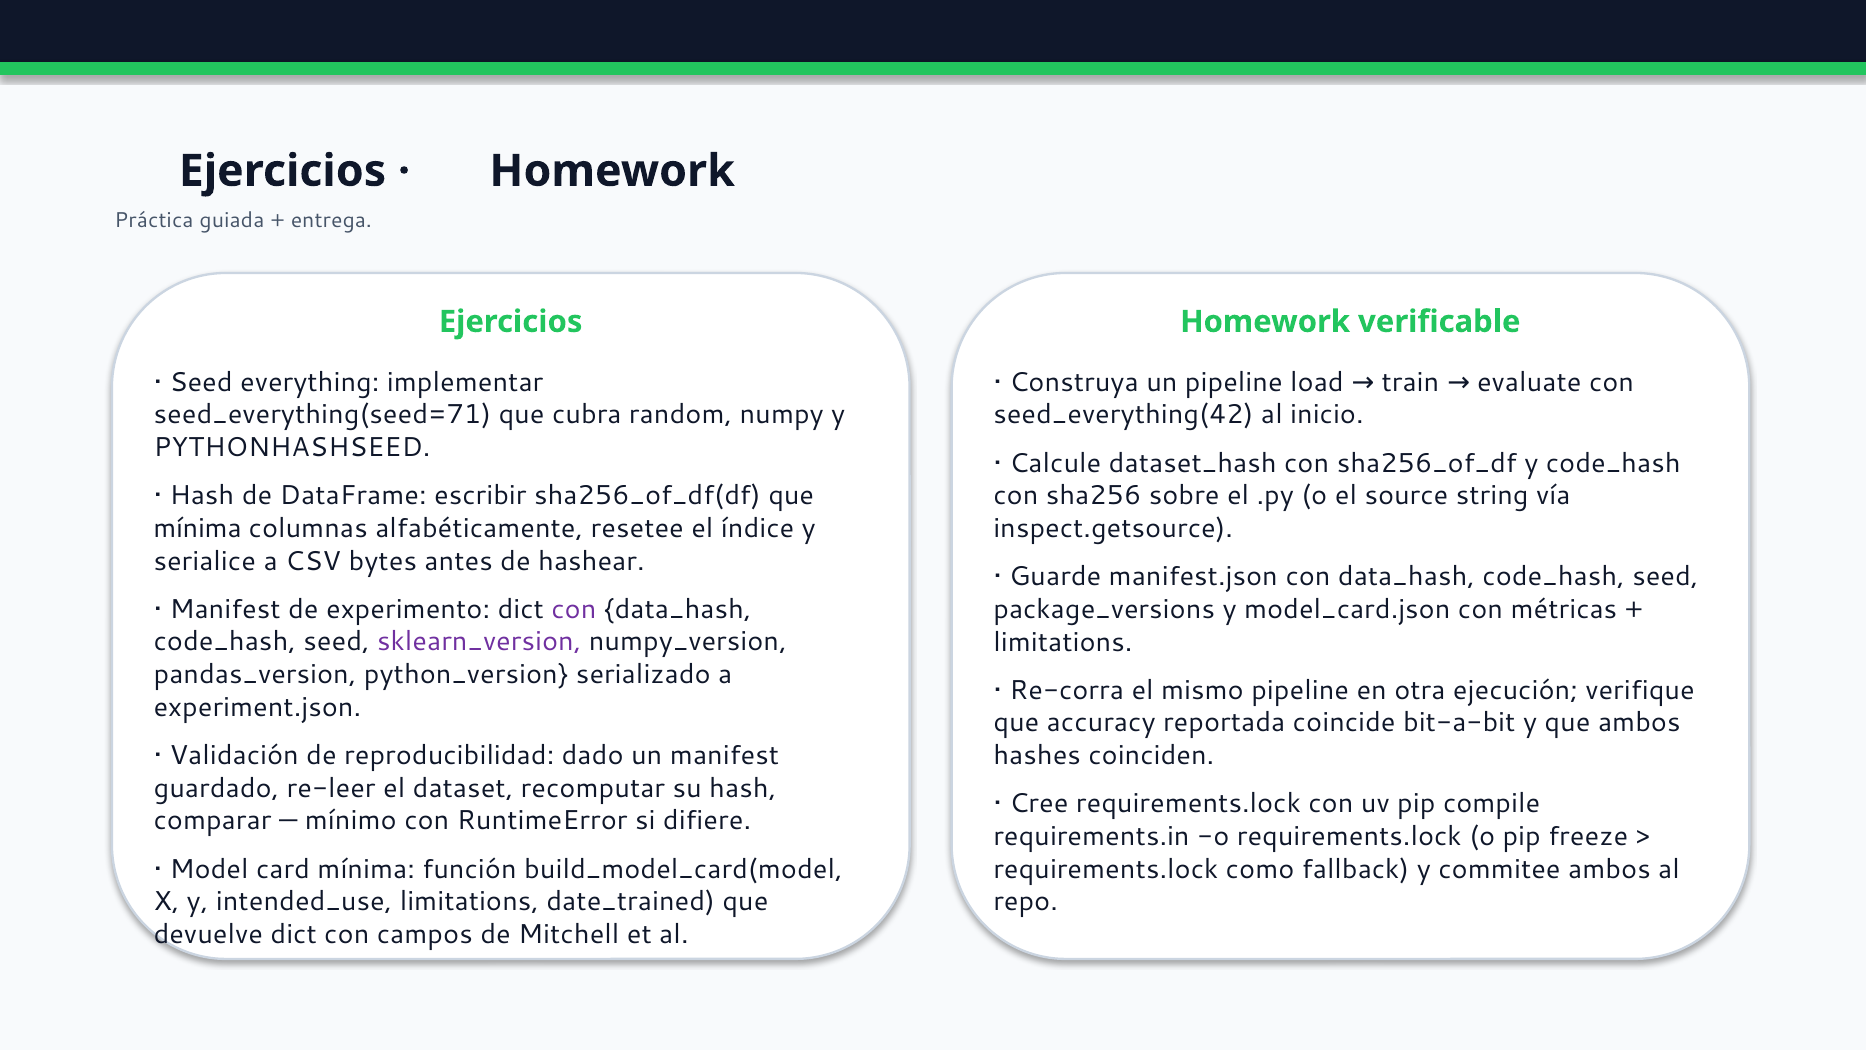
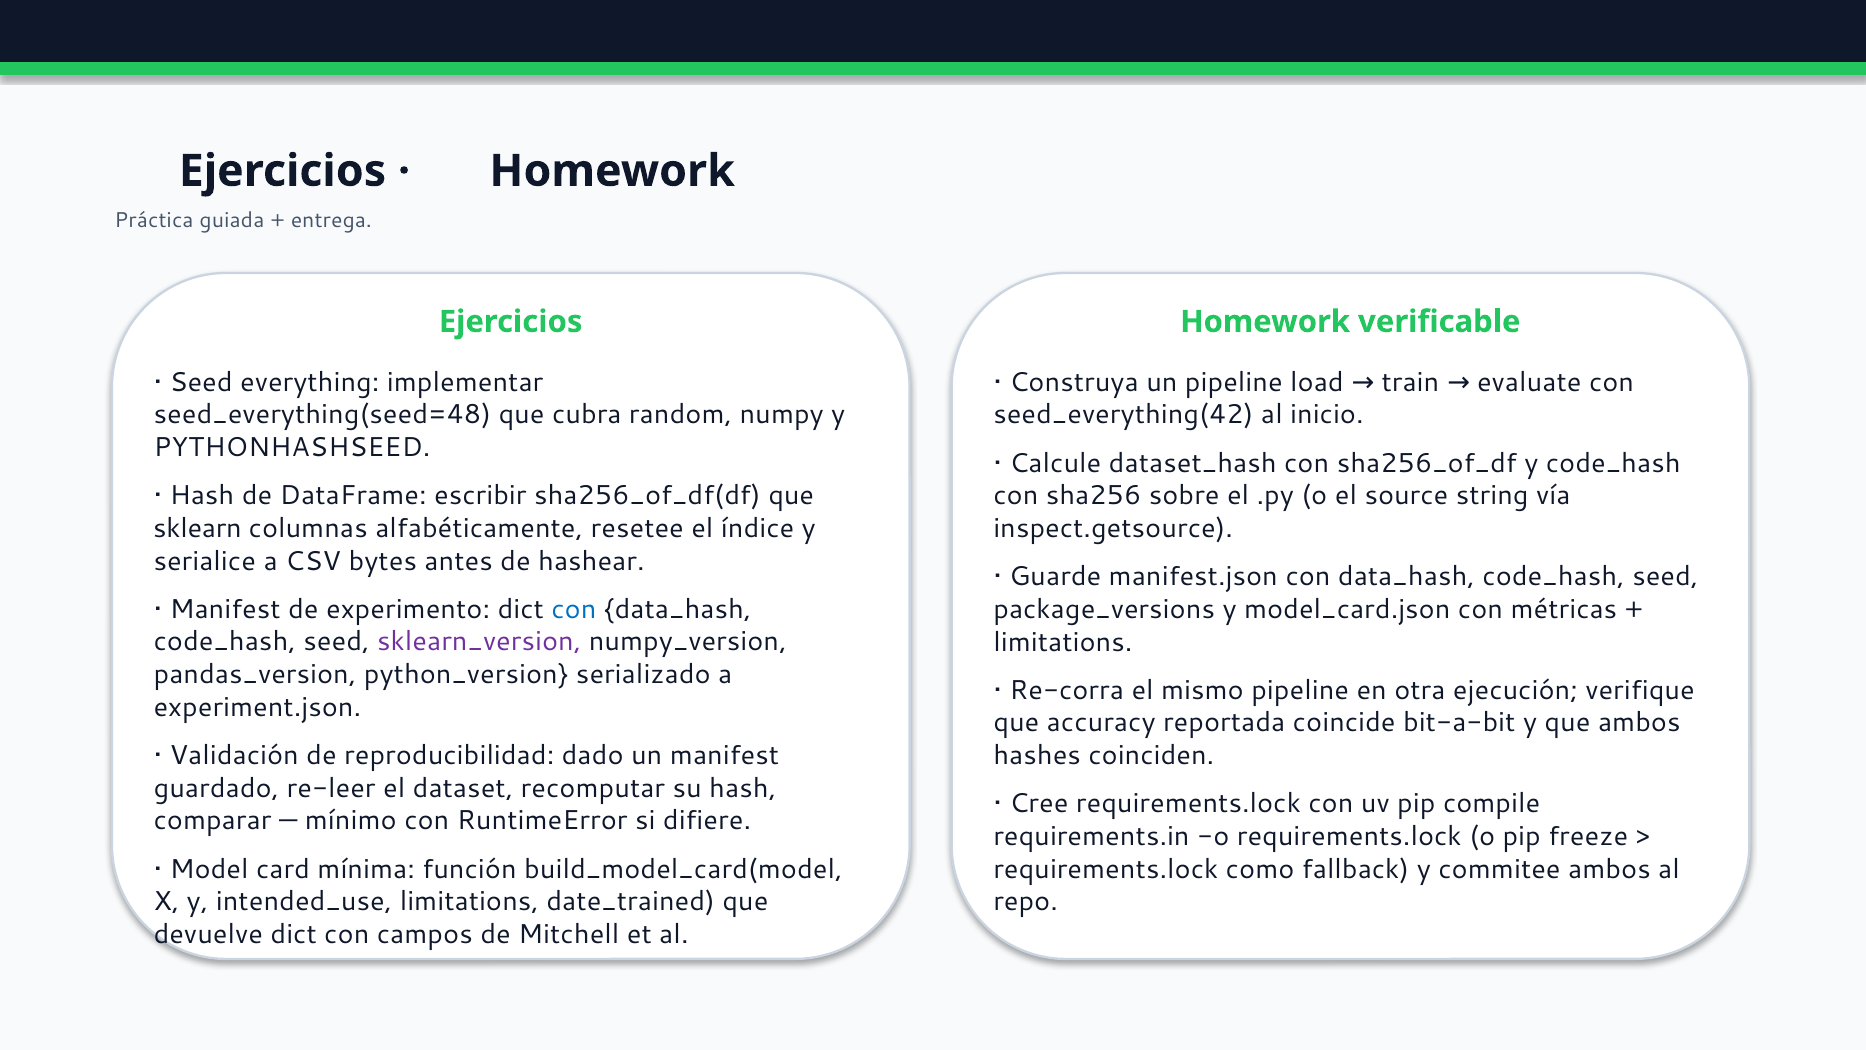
seed_everything(seed=71: seed_everything(seed=71 -> seed_everything(seed=48
mínima at (197, 528): mínima -> sklearn
con at (574, 609) colour: purple -> blue
